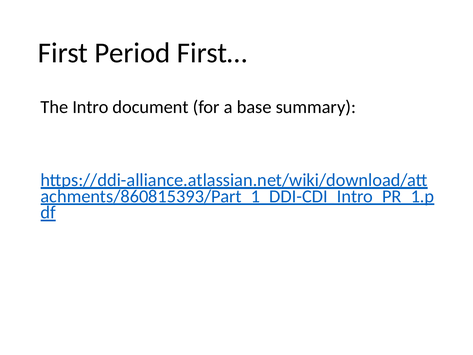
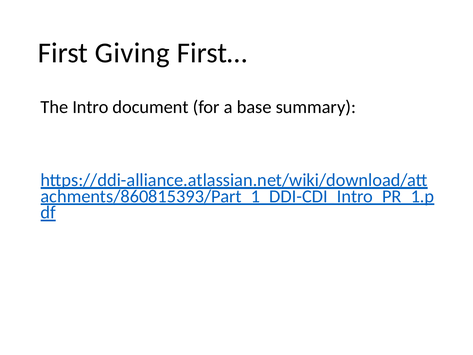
Period: Period -> Giving
